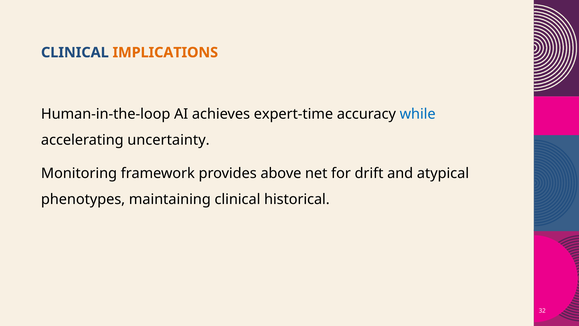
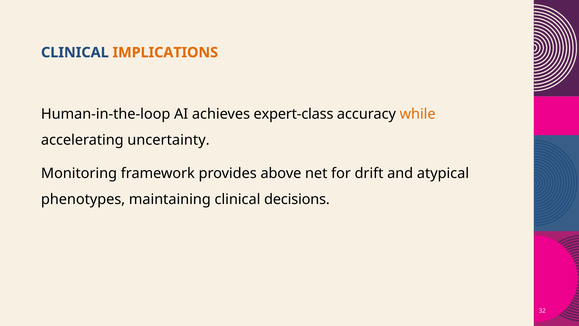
expert‑time: expert‑time -> expert‑class
while colour: blue -> orange
historical: historical -> decisions
